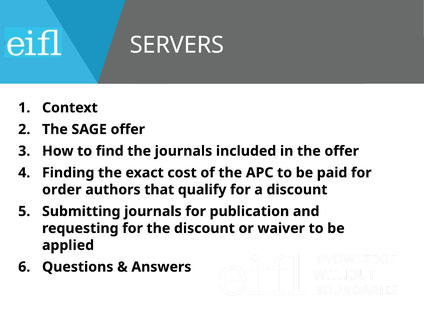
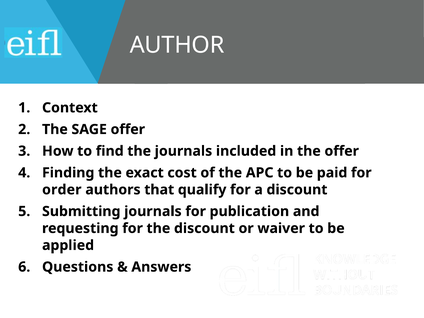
SERVERS: SERVERS -> AUTHOR
